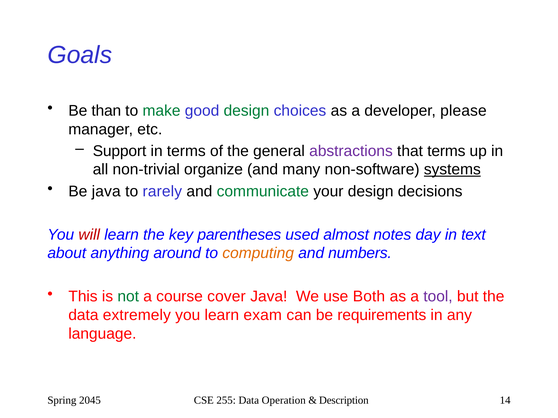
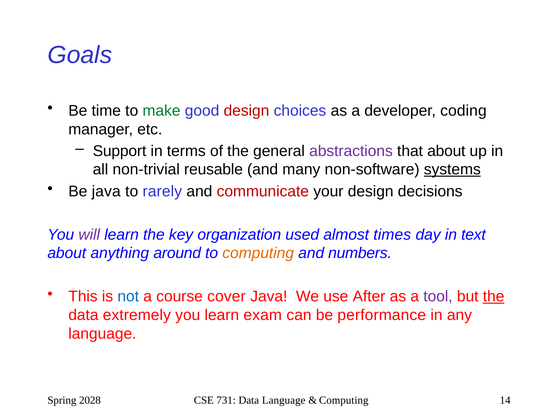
than: than -> time
design at (246, 111) colour: green -> red
please: please -> coding
that terms: terms -> about
organize: organize -> reusable
communicate colour: green -> red
will colour: red -> purple
parentheses: parentheses -> organization
notes: notes -> times
not colour: green -> blue
Both: Both -> After
the at (494, 297) underline: none -> present
requirements: requirements -> performance
2045: 2045 -> 2028
255: 255 -> 731
Data Operation: Operation -> Language
Description at (344, 401): Description -> Computing
